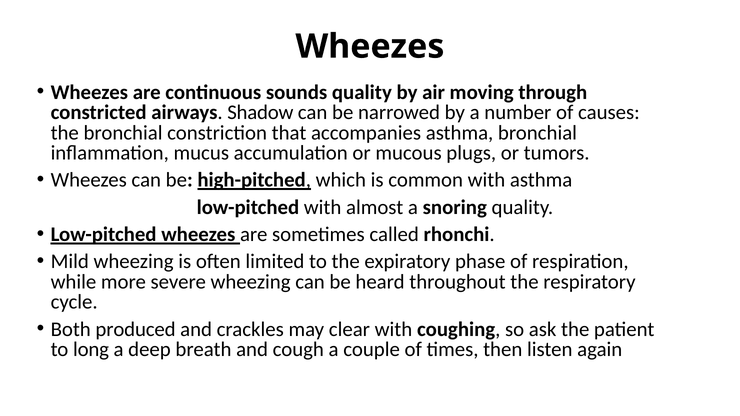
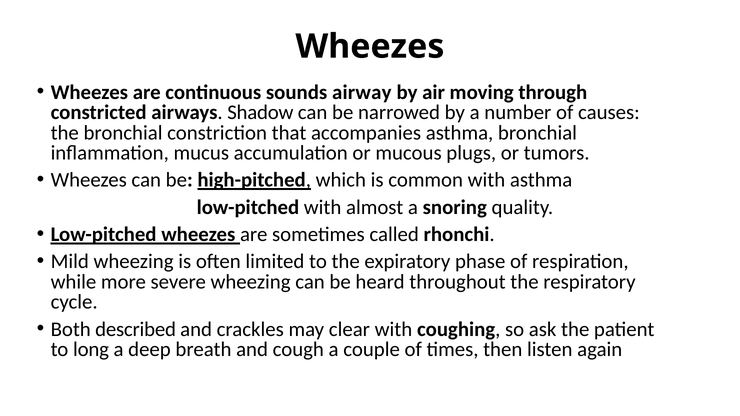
sounds quality: quality -> airway
produced: produced -> described
